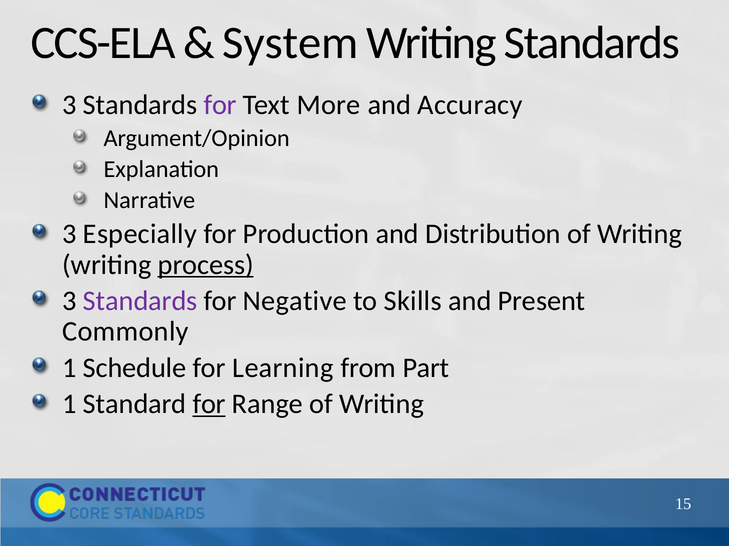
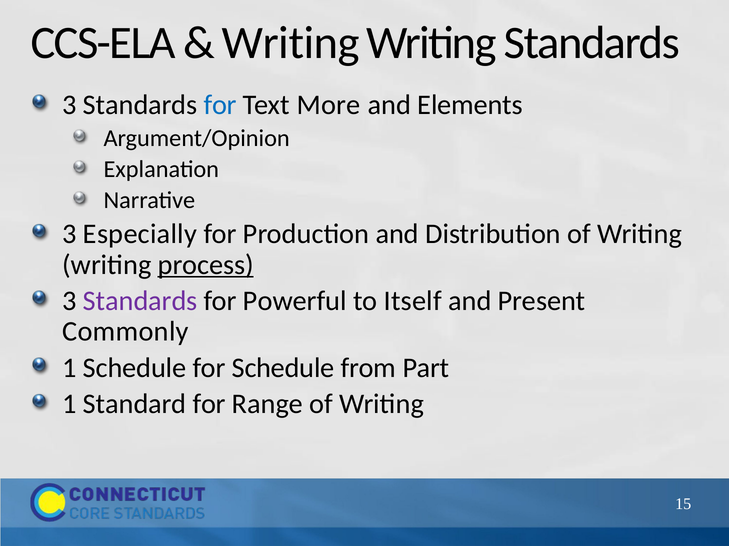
System at (291, 43): System -> Writing
for at (220, 105) colour: purple -> blue
Accuracy: Accuracy -> Elements
Negative: Negative -> Powerful
Skills: Skills -> Itself
for Learning: Learning -> Schedule
for at (209, 405) underline: present -> none
